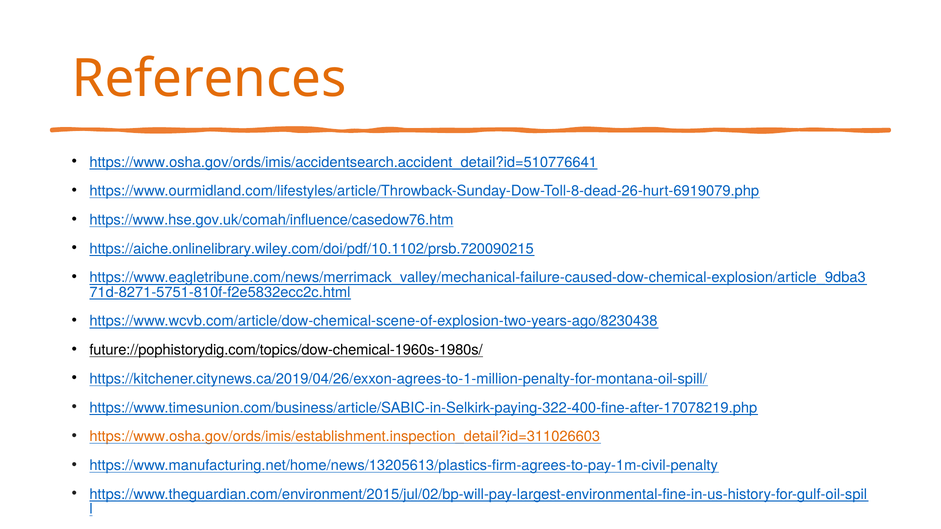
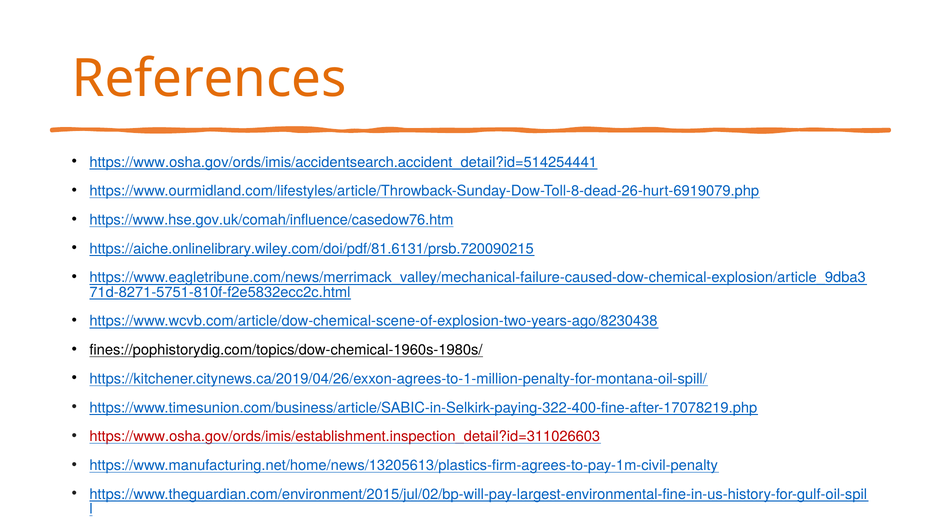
https://www.osha.gov/ords/imis/accidentsearch.accident_detail?id=510776641: https://www.osha.gov/ords/imis/accidentsearch.accident_detail?id=510776641 -> https://www.osha.gov/ords/imis/accidentsearch.accident_detail?id=514254441
https://aiche.onlinelibrary.wiley.com/doi/pdf/10.1102/prsb.720090215: https://aiche.onlinelibrary.wiley.com/doi/pdf/10.1102/prsb.720090215 -> https://aiche.onlinelibrary.wiley.com/doi/pdf/81.6131/prsb.720090215
future://pophistorydig.com/topics/dow-chemical-1960s-1980s/: future://pophistorydig.com/topics/dow-chemical-1960s-1980s/ -> fines://pophistorydig.com/topics/dow-chemical-1960s-1980s/
https://www.osha.gov/ords/imis/establishment.inspection_detail?id=311026603 colour: orange -> red
